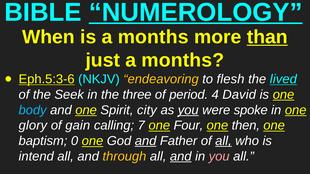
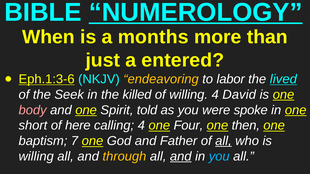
than underline: present -> none
just a months: months -> entered
Eph.5:3-6: Eph.5:3-6 -> Eph.1:3-6
flesh: flesh -> labor
three: three -> killed
of period: period -> willing
body colour: light blue -> pink
city: city -> told
you at (188, 110) underline: present -> none
glory: glory -> short
gain: gain -> here
calling 7: 7 -> 4
0: 0 -> 7
and at (146, 141) underline: present -> none
intend at (36, 157): intend -> willing
you at (219, 157) colour: pink -> light blue
